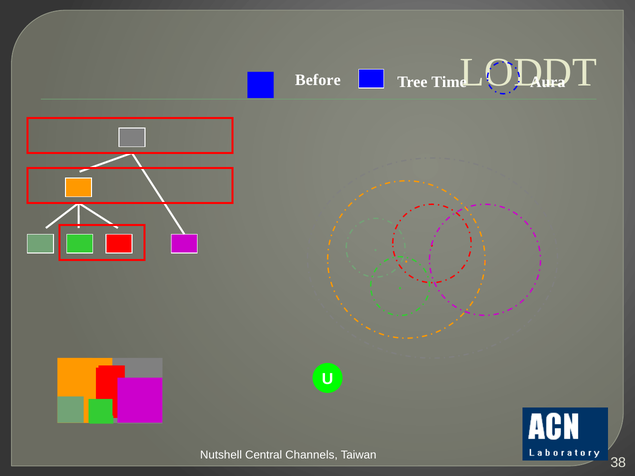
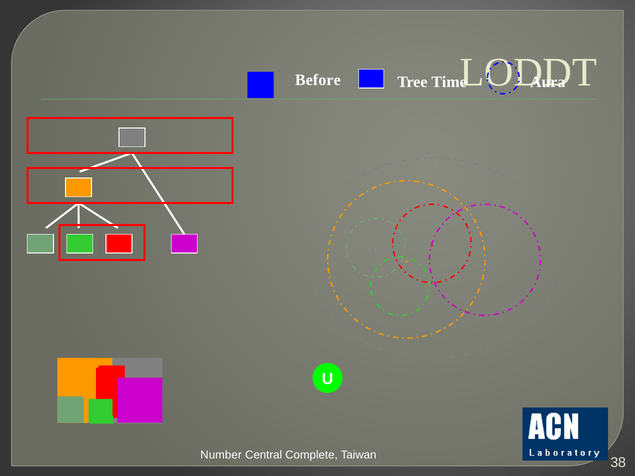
Nutshell: Nutshell -> Number
Channels: Channels -> Complete
